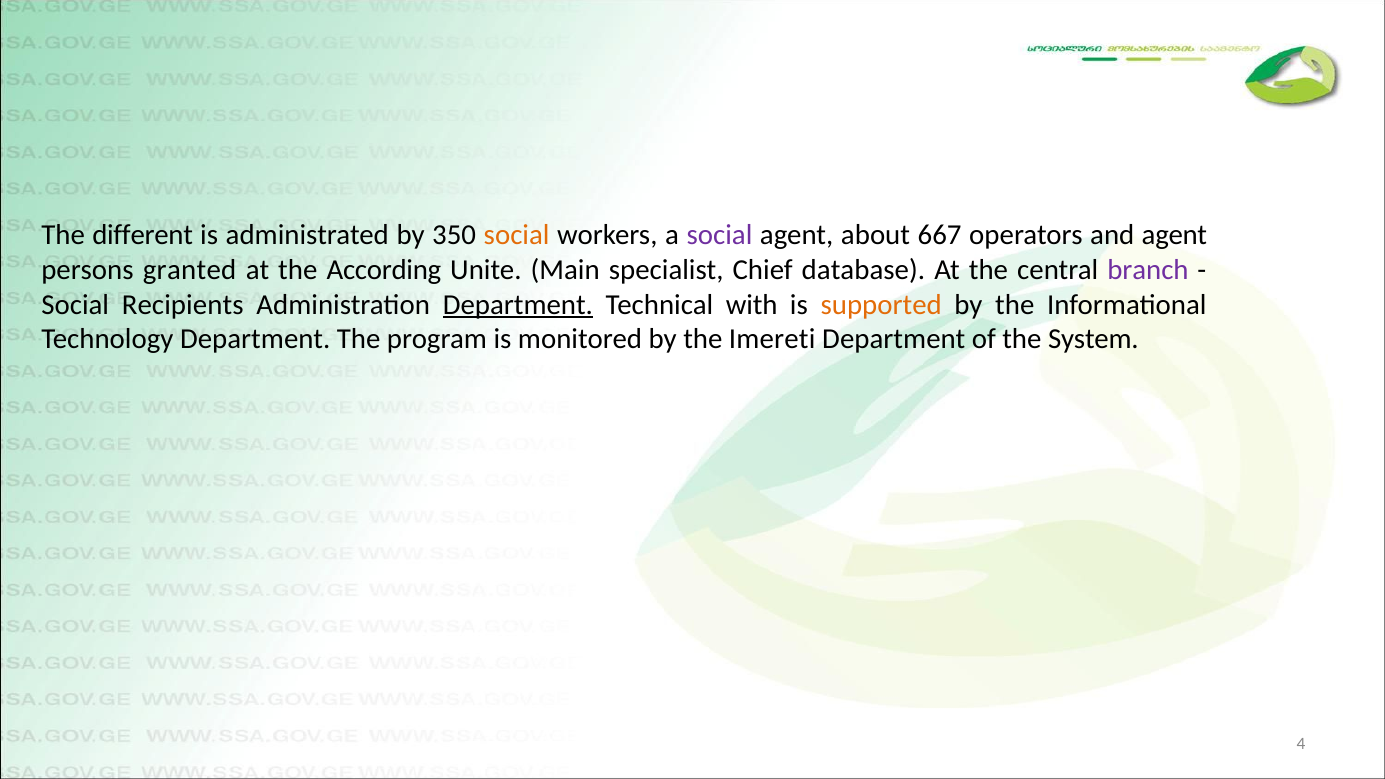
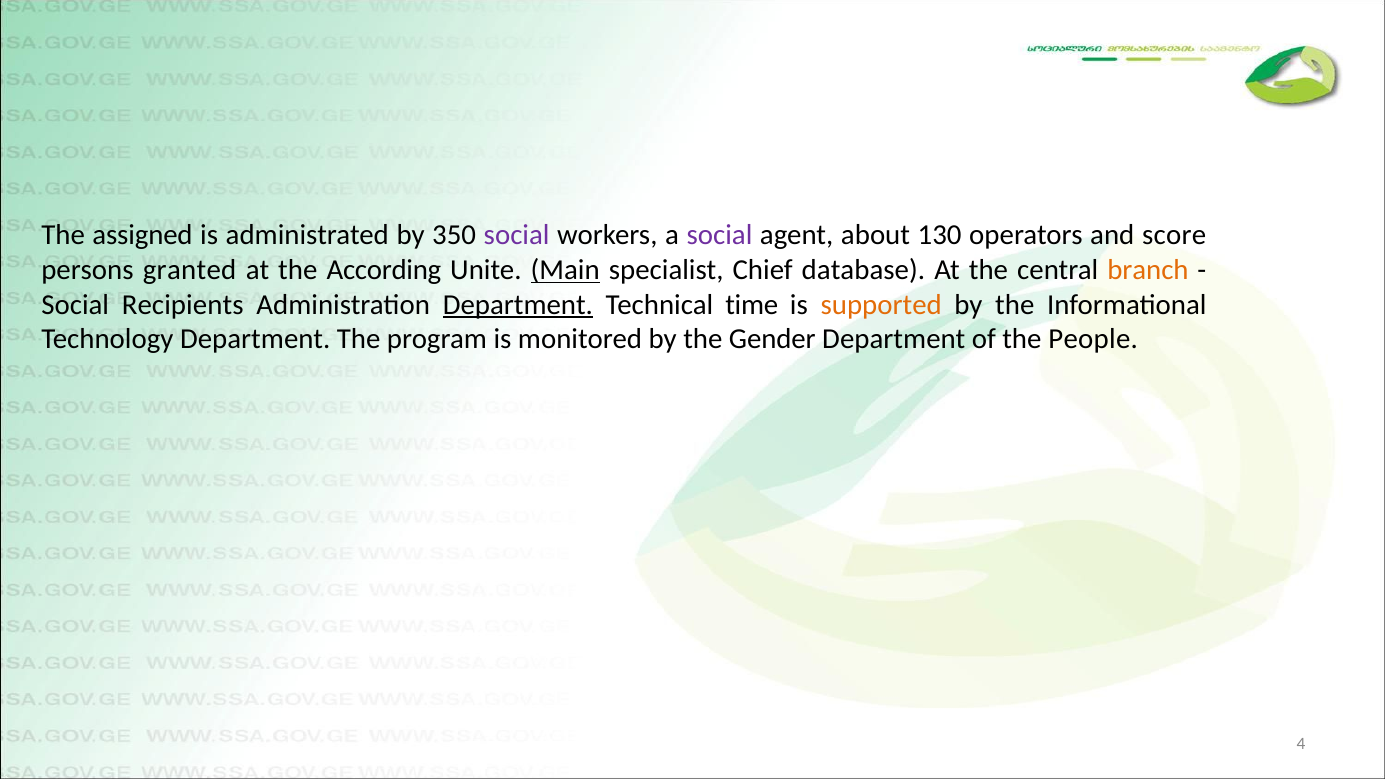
different: different -> assigned
social at (517, 235) colour: orange -> purple
667: 667 -> 130
and agent: agent -> score
Main underline: none -> present
branch colour: purple -> orange
with: with -> time
Imereti: Imereti -> Gender
System: System -> People
